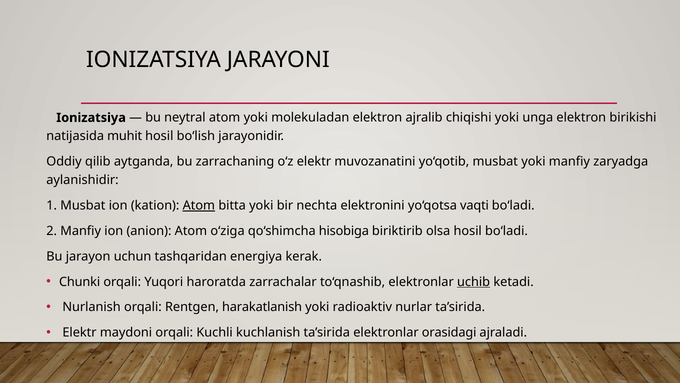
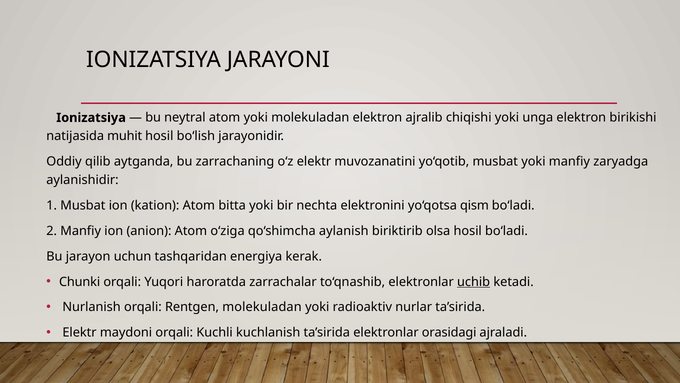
Atom at (199, 205) underline: present -> none
vaqti: vaqti -> qism
hisobiga: hisobiga -> aylanish
Rentgen harakatlanish: harakatlanish -> molekuladan
